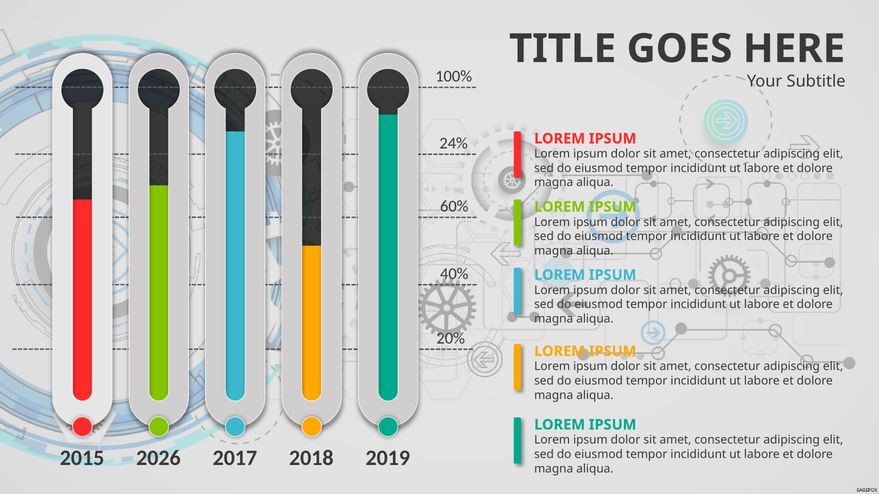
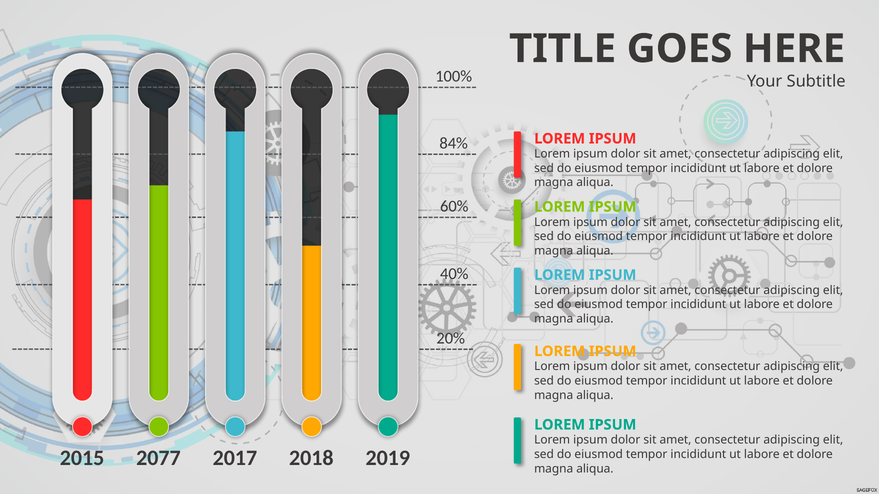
24%: 24% -> 84%
2026: 2026 -> 2077
